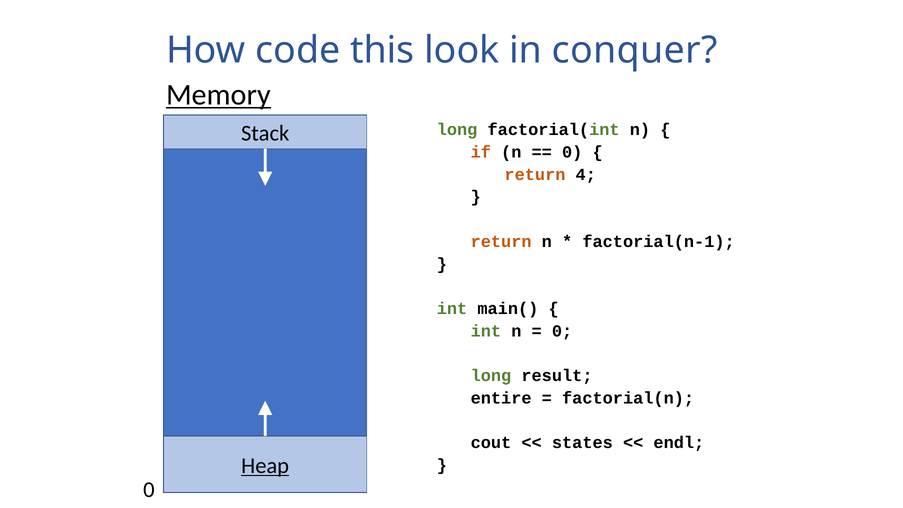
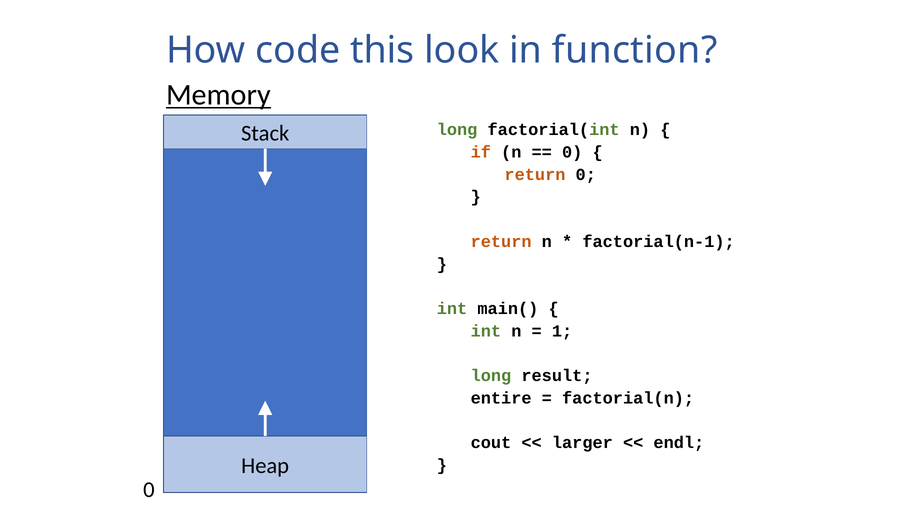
conquer: conquer -> function
return 4: 4 -> 0
0 at (562, 331): 0 -> 1
states: states -> larger
Heap underline: present -> none
